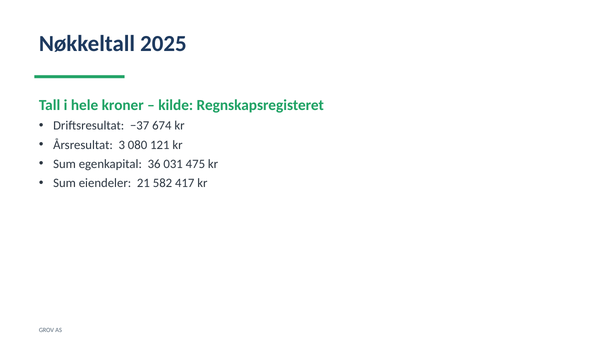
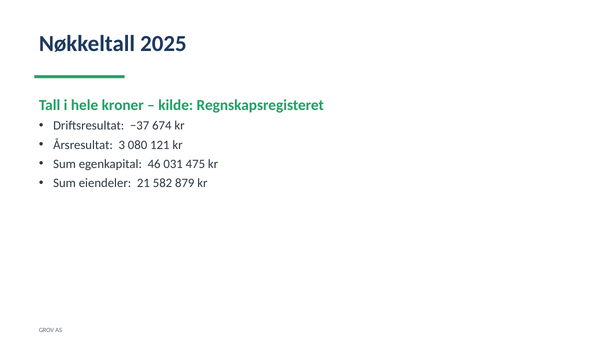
36: 36 -> 46
417: 417 -> 879
